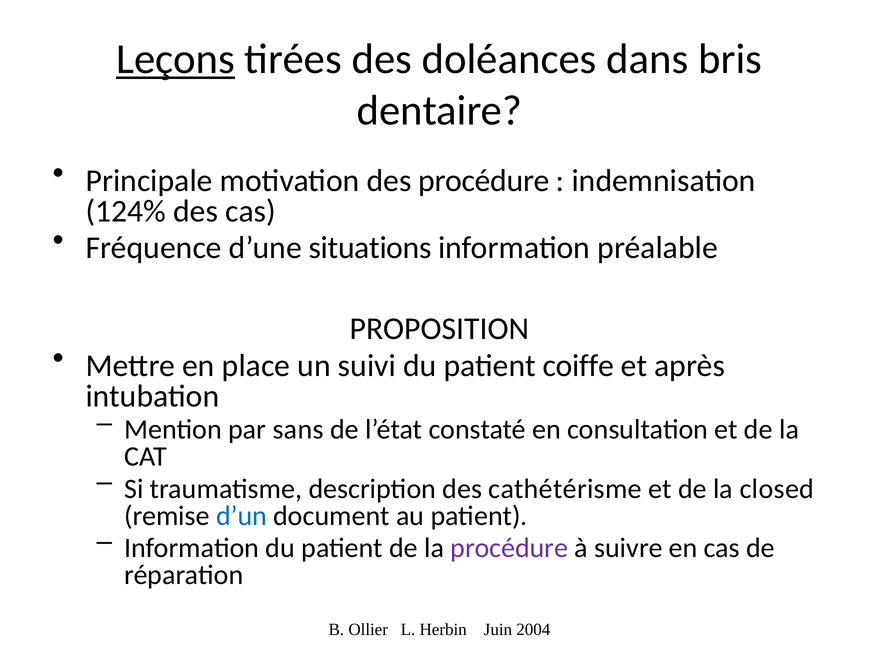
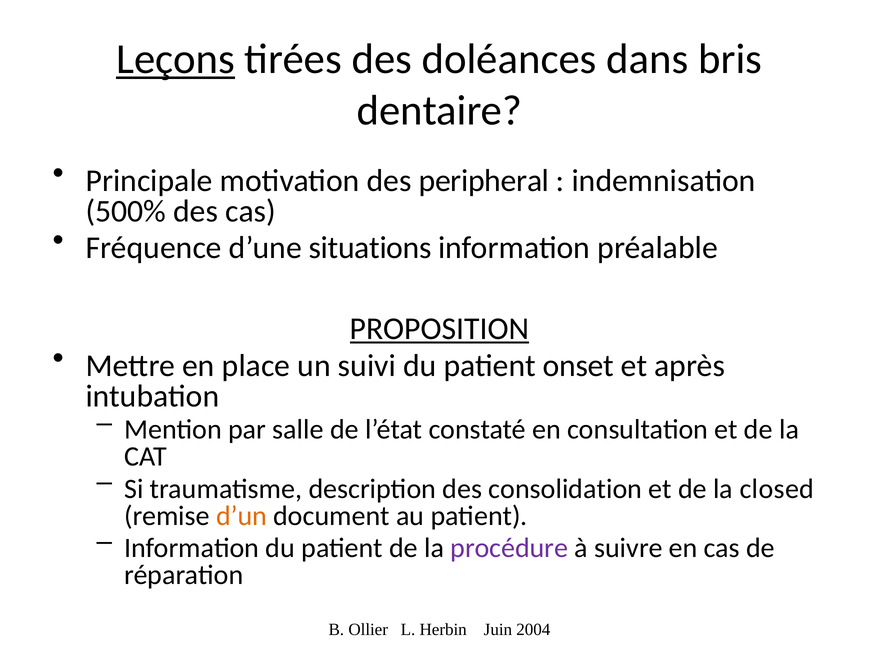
des procédure: procédure -> peripheral
124%: 124% -> 500%
PROPOSITION underline: none -> present
coiffe: coiffe -> onset
sans: sans -> salle
cathétérisme: cathétérisme -> consolidation
d’un colour: blue -> orange
